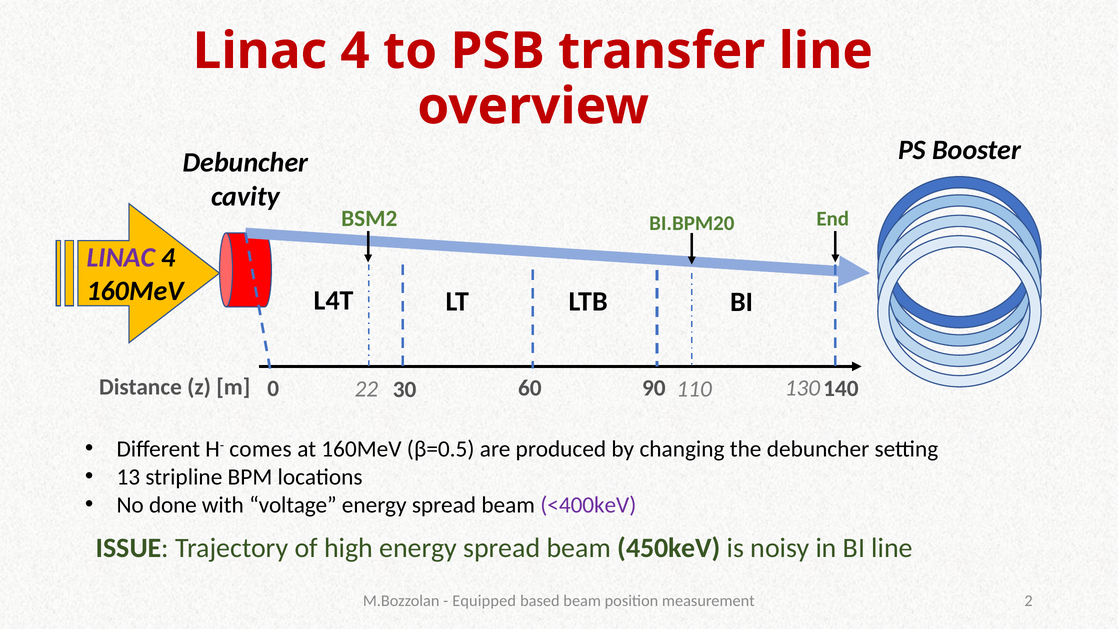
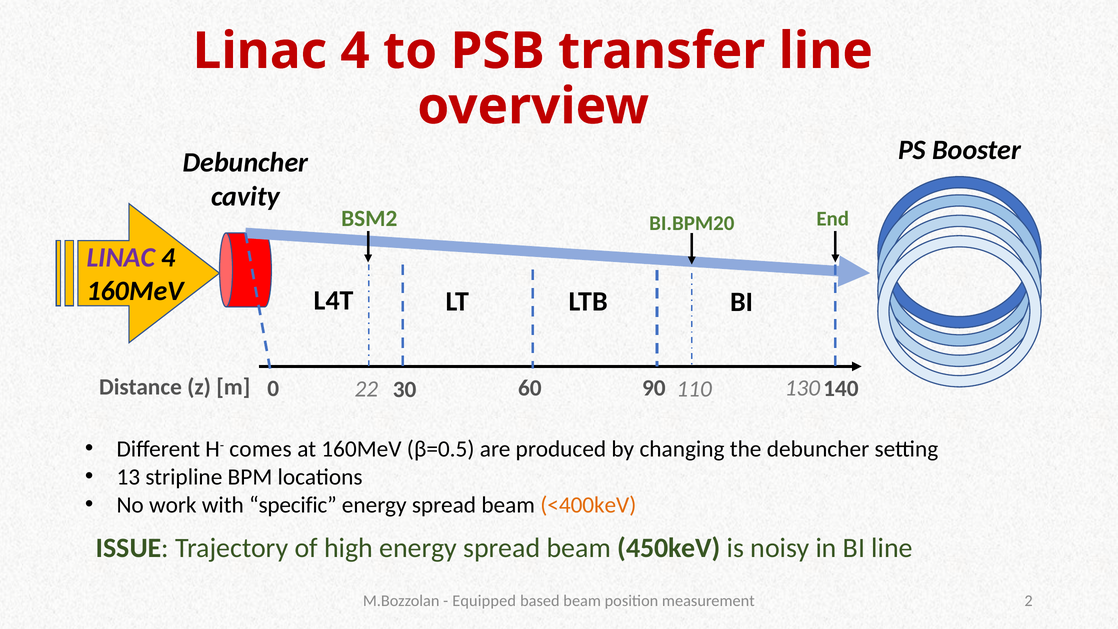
done: done -> work
voltage: voltage -> specific
<400keV colour: purple -> orange
